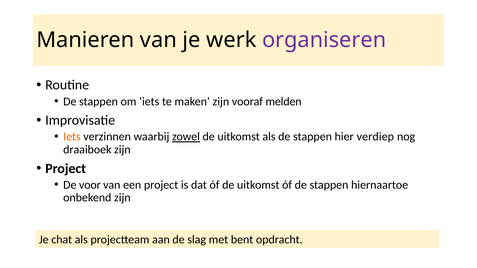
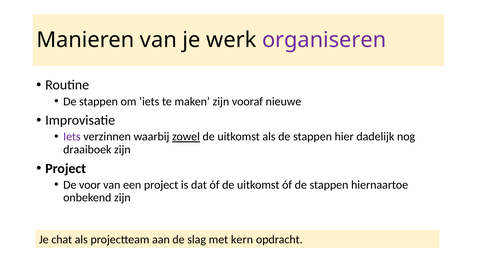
melden: melden -> nieuwe
Iets at (72, 137) colour: orange -> purple
verdiep: verdiep -> dadelijk
bent: bent -> kern
